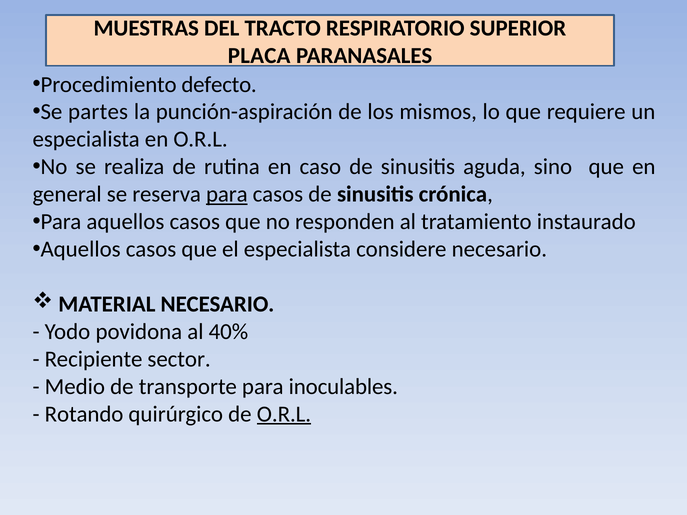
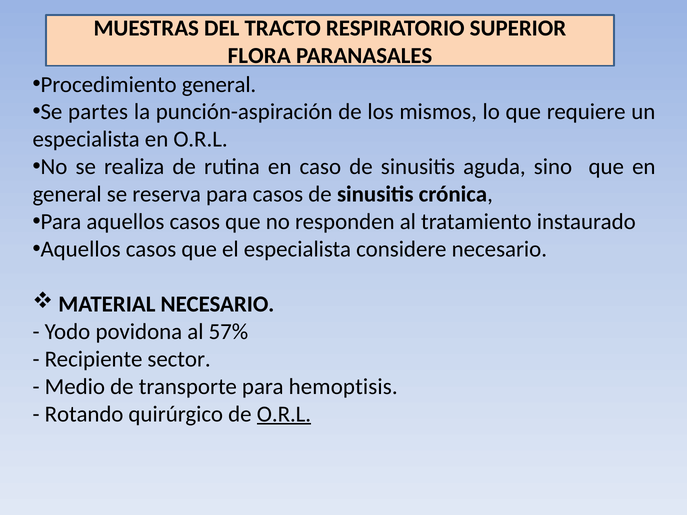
PLACA: PLACA -> FLORA
Procedimiento defecto: defecto -> general
para at (227, 194) underline: present -> none
40%: 40% -> 57%
inoculables: inoculables -> hemoptisis
